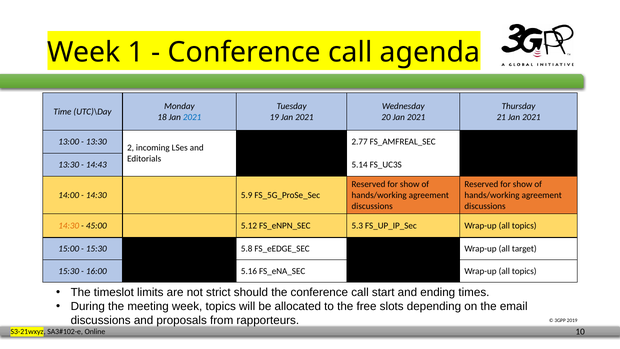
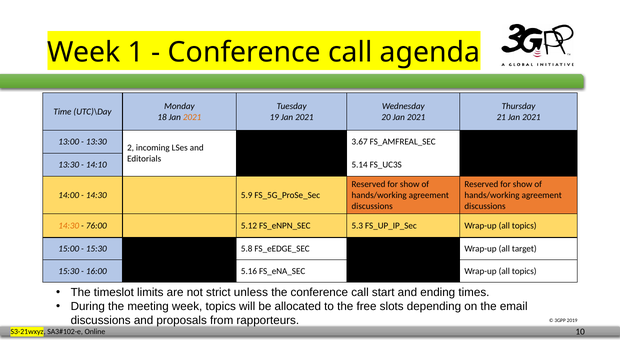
2021 at (192, 117) colour: blue -> orange
2.77: 2.77 -> 3.67
14:43: 14:43 -> 14:10
45:00: 45:00 -> 76:00
should: should -> unless
